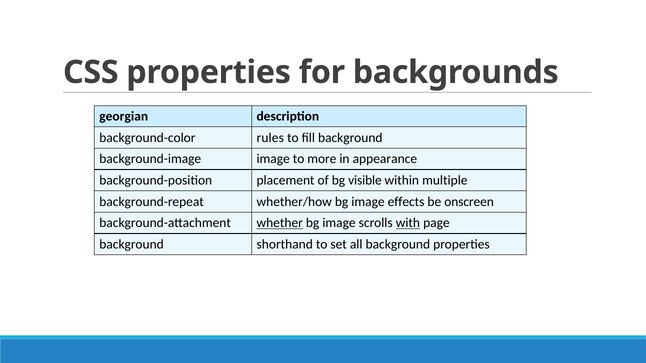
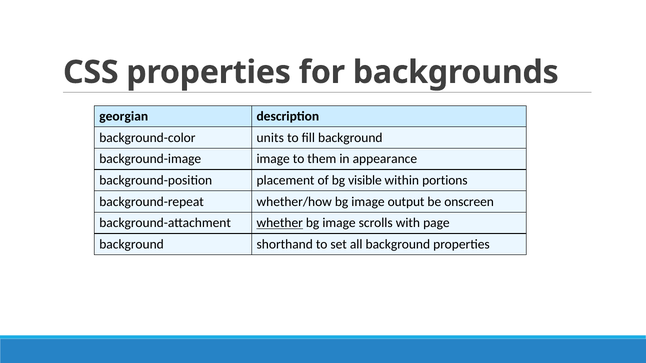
rules: rules -> units
more: more -> them
multiple: multiple -> portions
effects: effects -> output
with underline: present -> none
